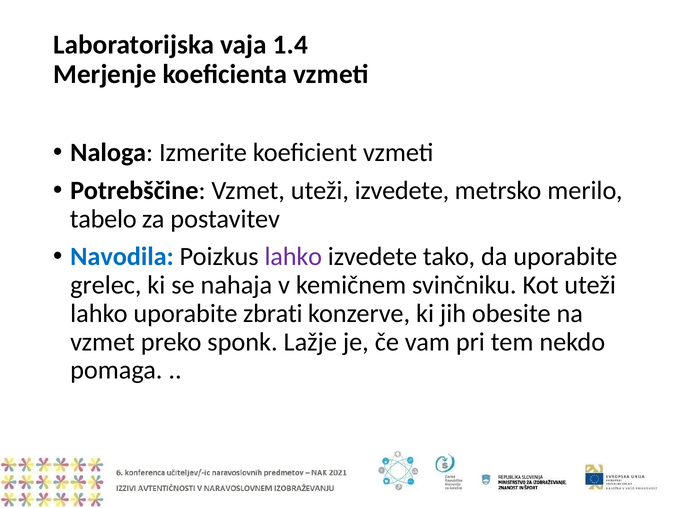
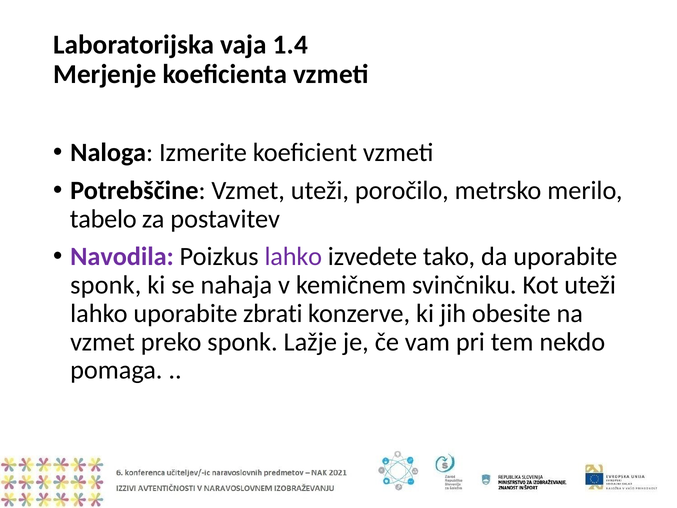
uteži izvedete: izvedete -> poročilo
Navodila colour: blue -> purple
grelec at (106, 285): grelec -> sponk
